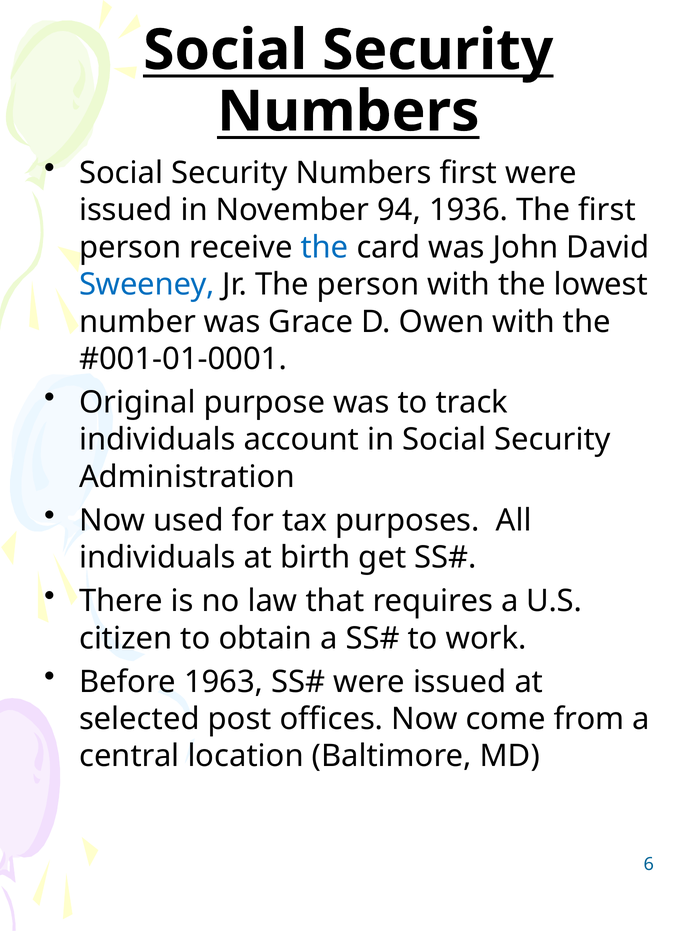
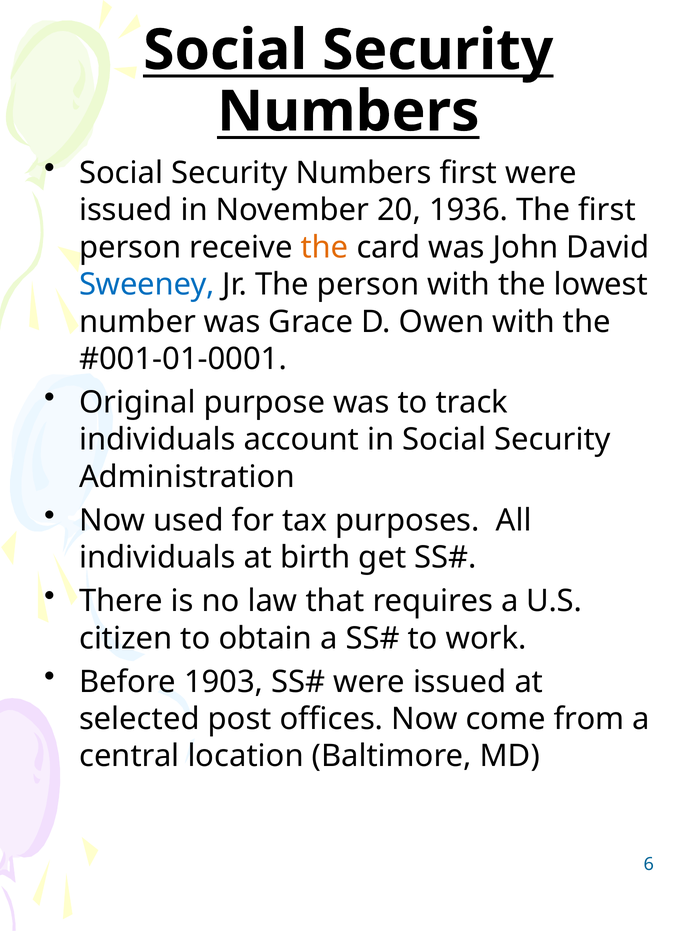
94: 94 -> 20
the at (325, 247) colour: blue -> orange
1963: 1963 -> 1903
